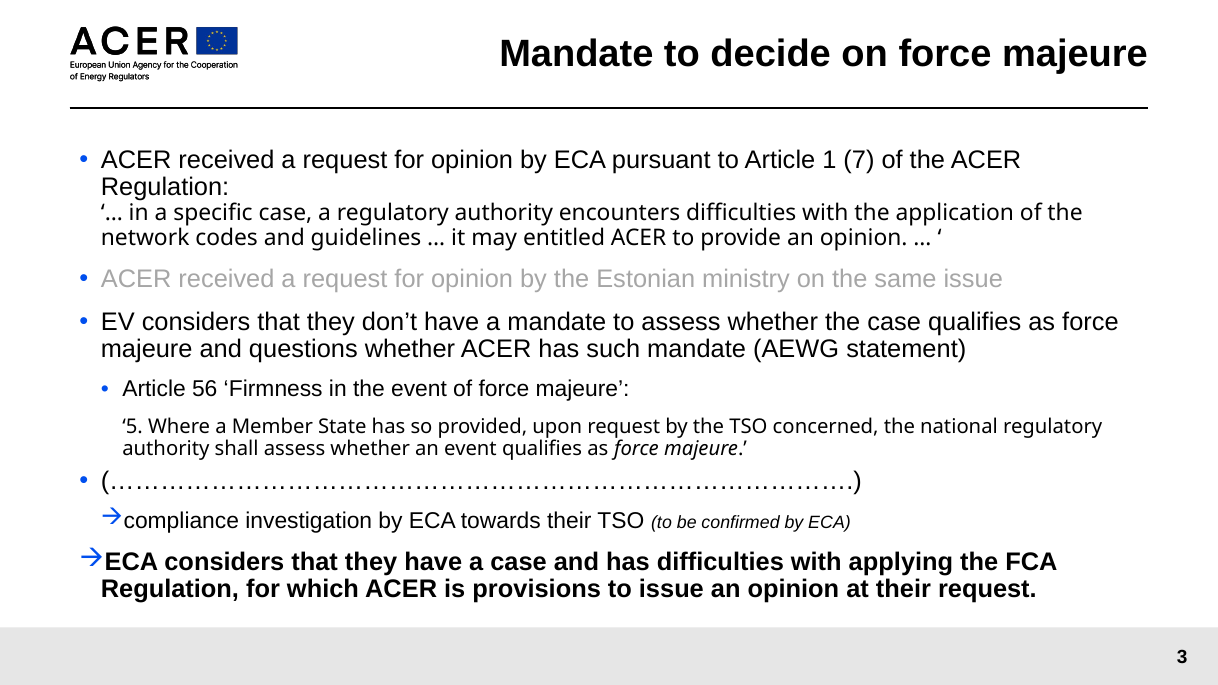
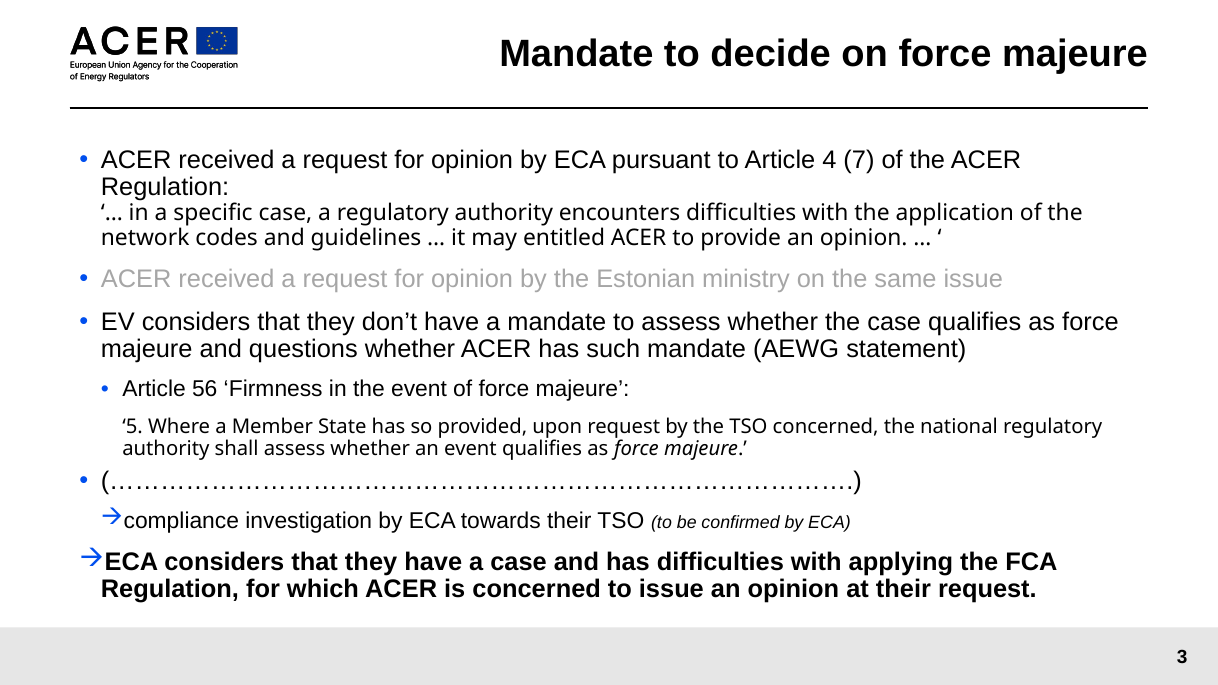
1: 1 -> 4
is provisions: provisions -> concerned
